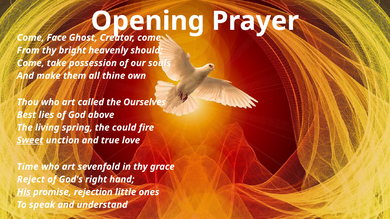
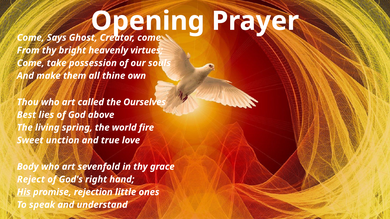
Face: Face -> Says
should: should -> virtues
could: could -> world
Sweet underline: present -> none
Time: Time -> Body
